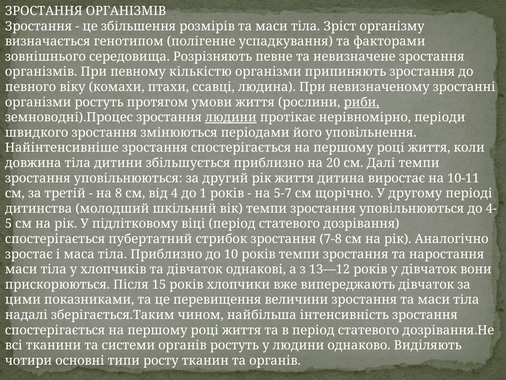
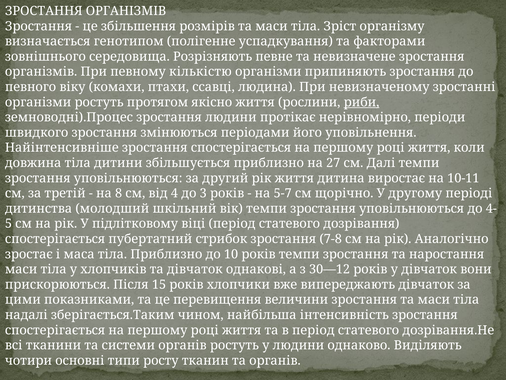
умови: умови -> якісно
людини at (231, 117) underline: present -> none
20: 20 -> 27
1: 1 -> 3
13—12: 13—12 -> 30—12
